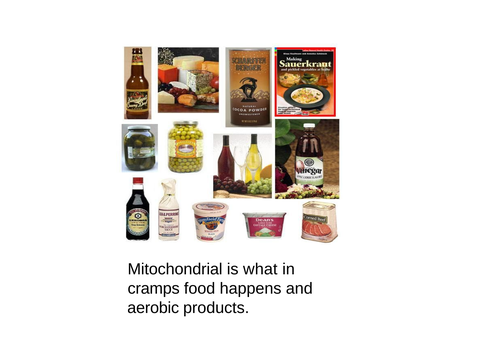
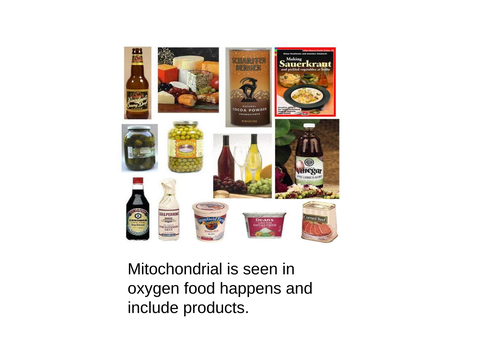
what: what -> seen
cramps: cramps -> oxygen
aerobic: aerobic -> include
